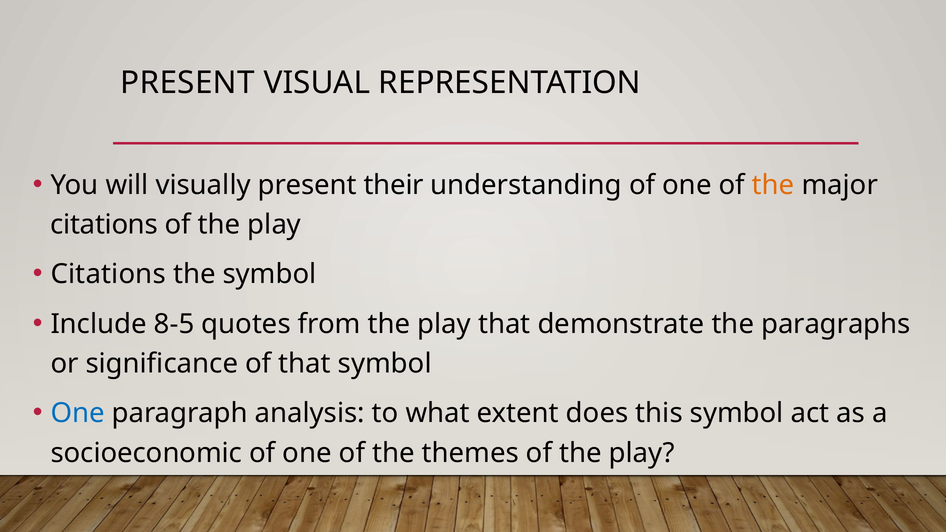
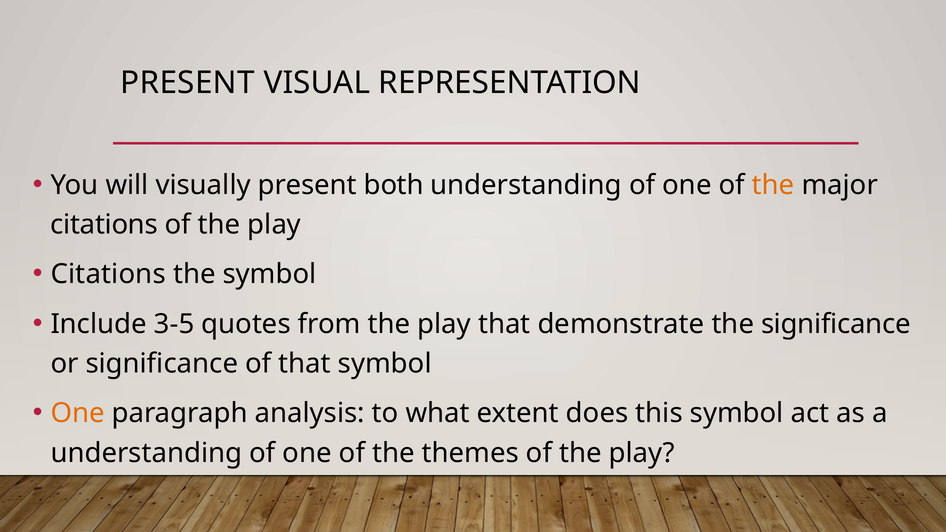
their: their -> both
8-5: 8-5 -> 3-5
the paragraphs: paragraphs -> significance
One at (78, 413) colour: blue -> orange
socioeconomic at (146, 453): socioeconomic -> understanding
